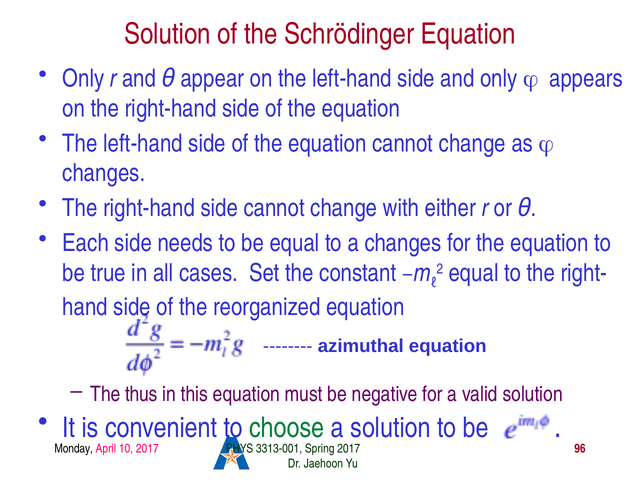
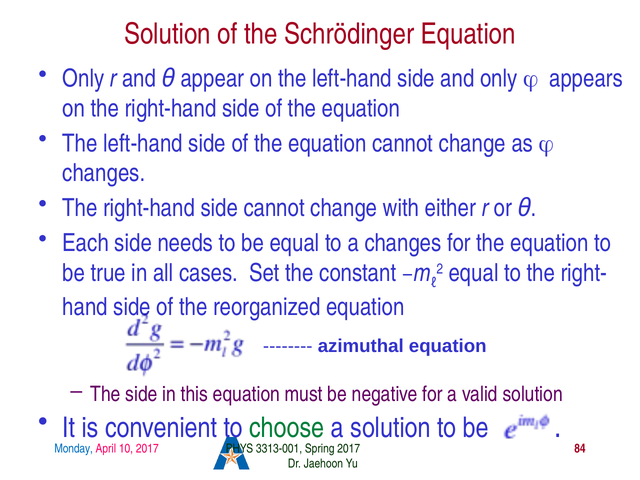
The thus: thus -> side
Monday colour: black -> blue
96: 96 -> 84
